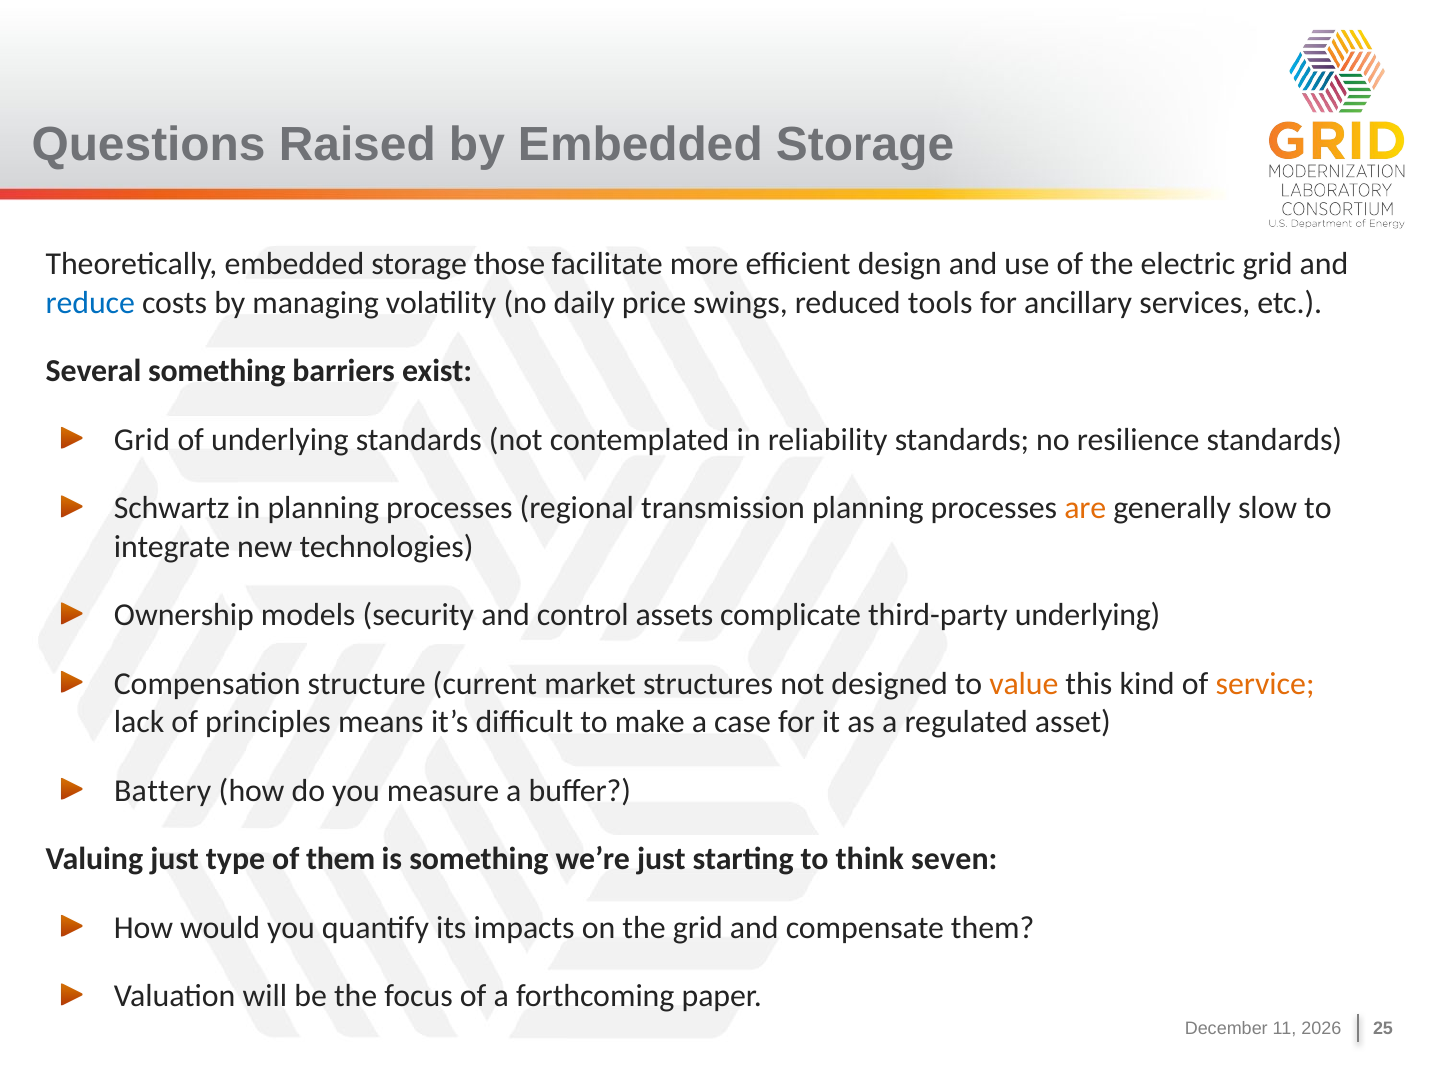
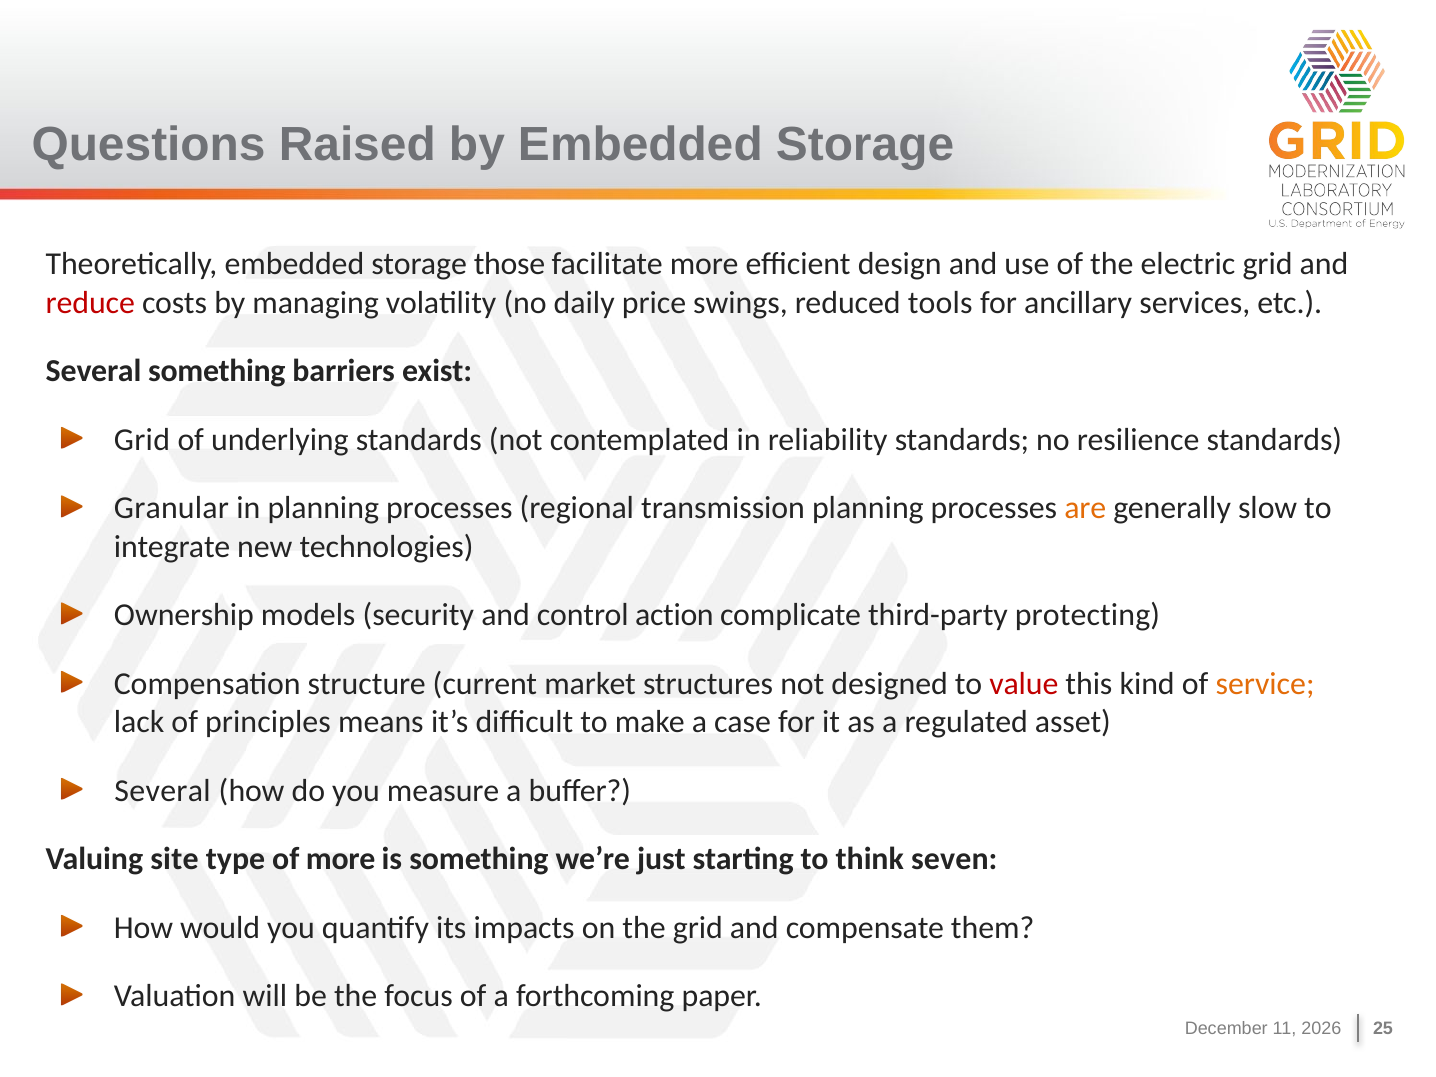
reduce colour: blue -> red
Schwartz: Schwartz -> Granular
assets: assets -> action
third-party underlying: underlying -> protecting
value colour: orange -> red
Battery at (163, 791): Battery -> Several
Valuing just: just -> site
of them: them -> more
